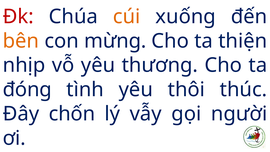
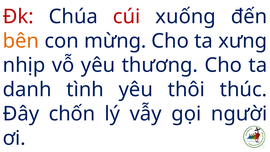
cúi colour: orange -> red
thiện: thiện -> xưng
đóng: đóng -> danh
